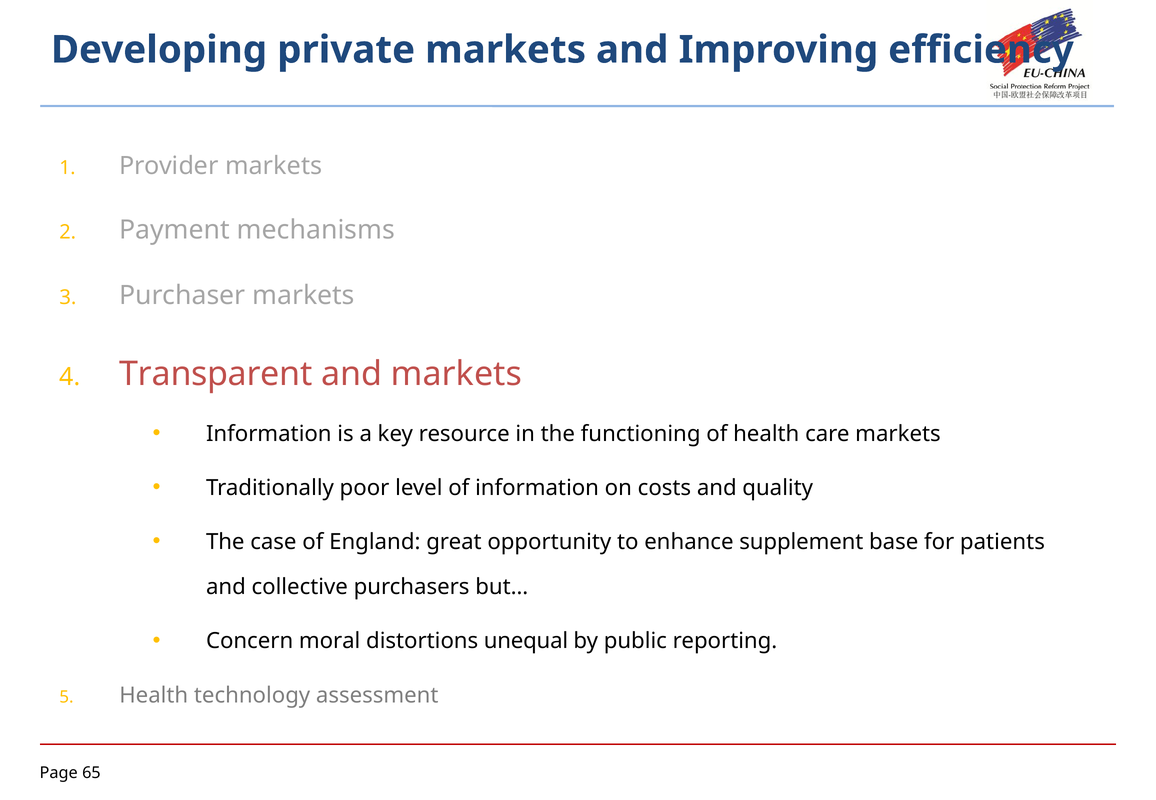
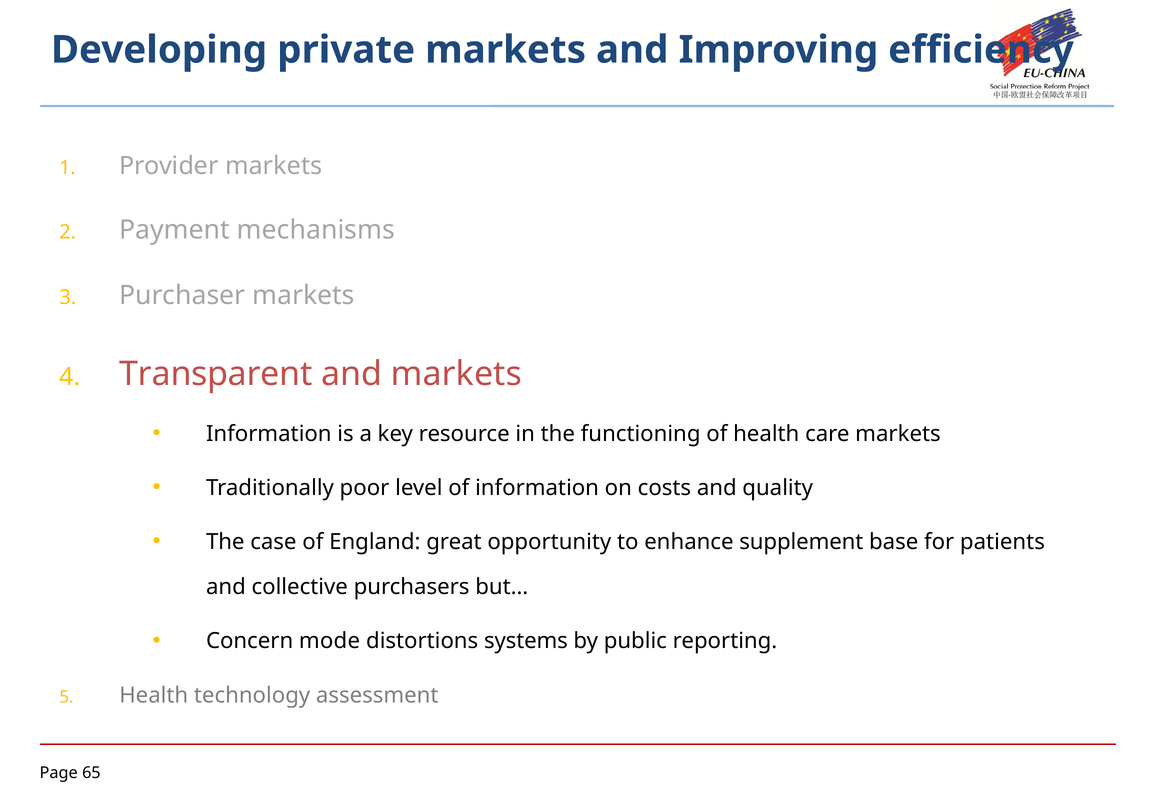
moral: moral -> mode
unequal: unequal -> systems
